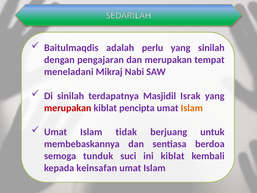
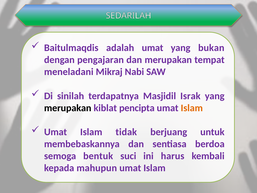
adalah perlu: perlu -> umat
yang sinilah: sinilah -> bukan
merupakan at (68, 108) colour: red -> black
tunduk: tunduk -> bentuk
ini kiblat: kiblat -> harus
keinsafan: keinsafan -> mahupun
